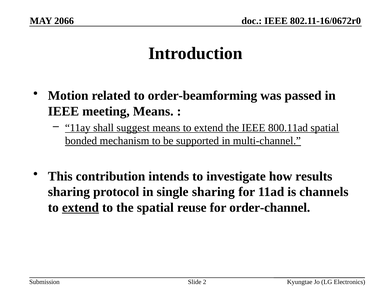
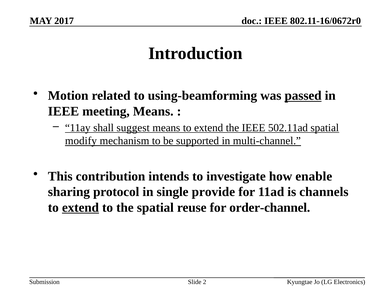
2066: 2066 -> 2017
order-beamforming: order-beamforming -> using-beamforming
passed underline: none -> present
800.11ad: 800.11ad -> 502.11ad
bonded: bonded -> modify
results: results -> enable
single sharing: sharing -> provide
